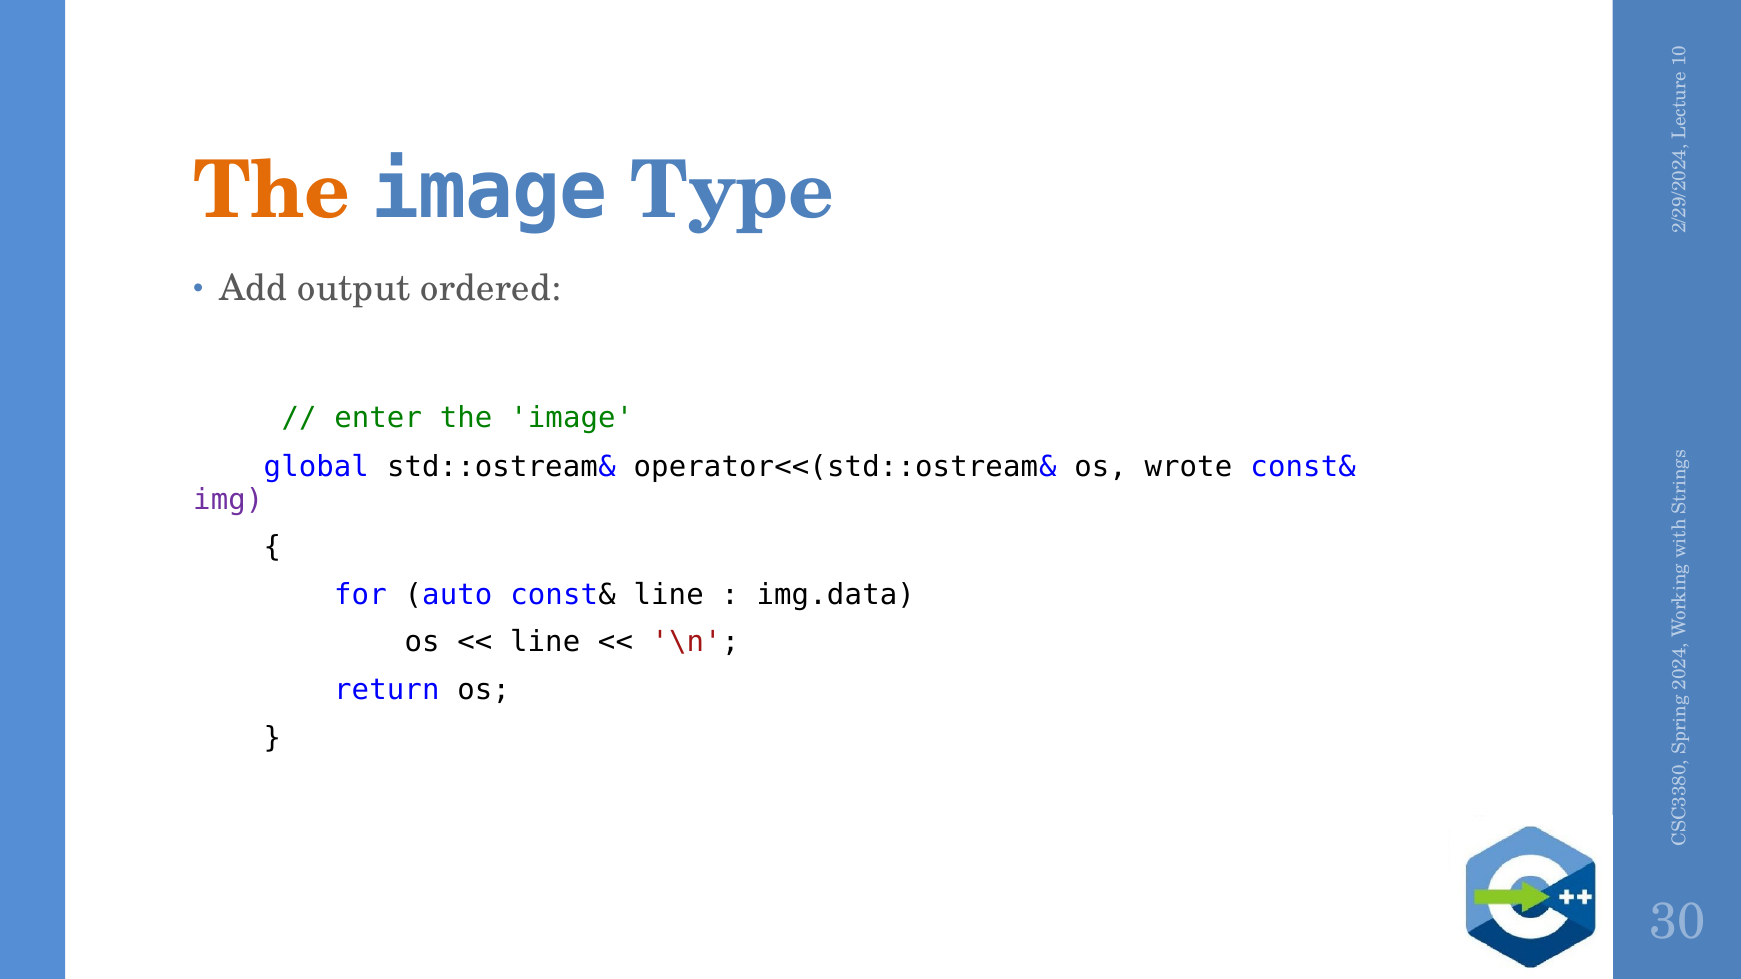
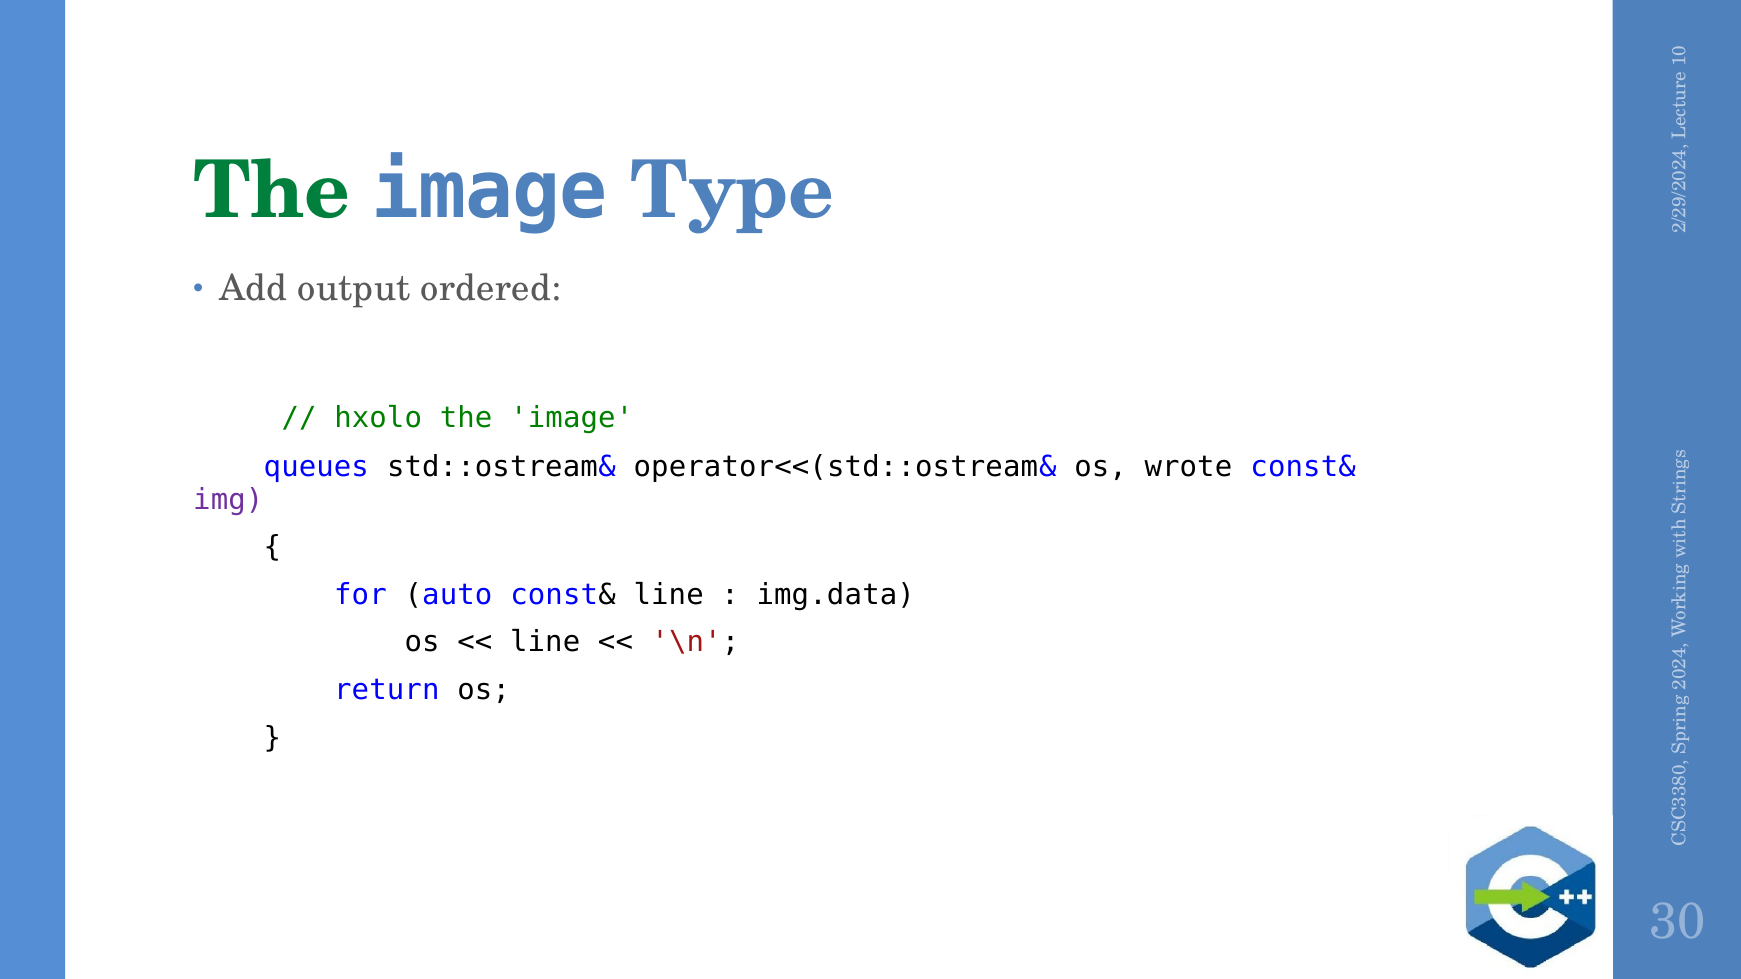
The at (272, 191) colour: orange -> green
enter: enter -> hxolo
global: global -> queues
